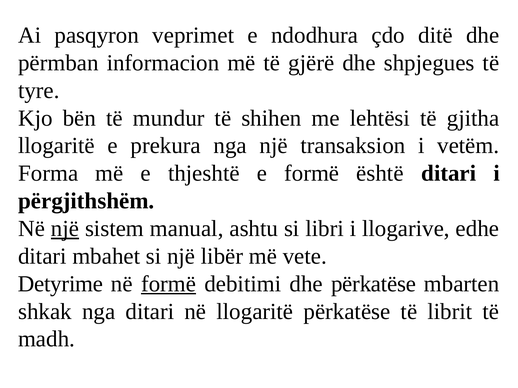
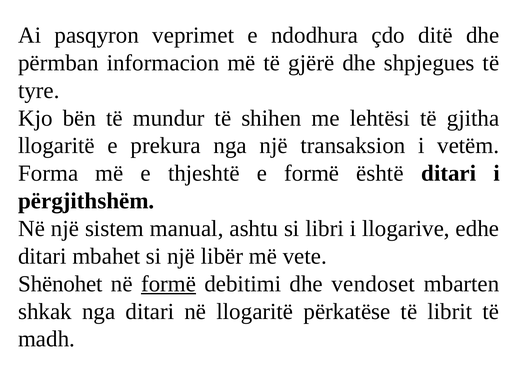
një at (65, 229) underline: present -> none
Detyrime: Detyrime -> Shënohet
dhe përkatëse: përkatëse -> vendoset
